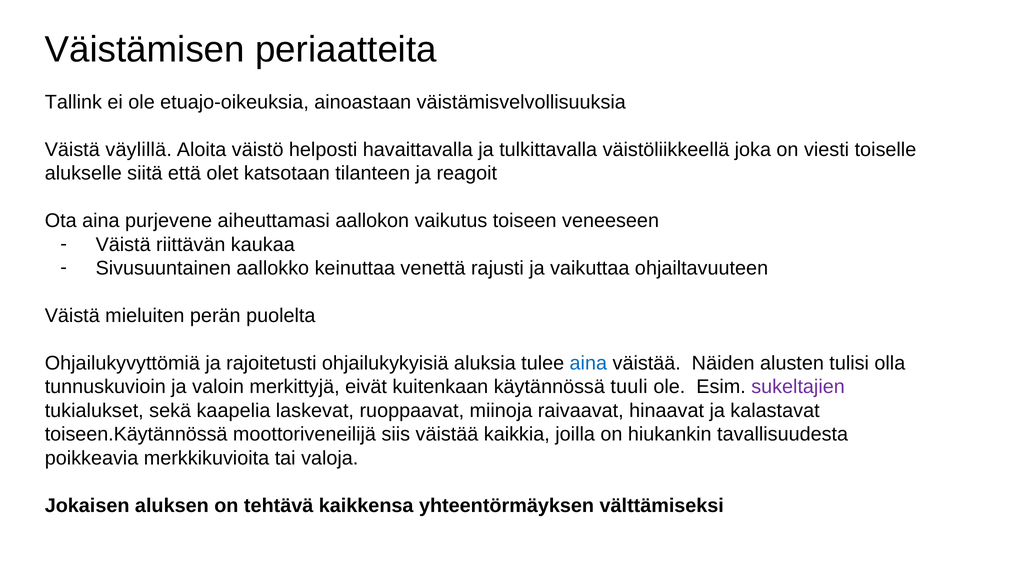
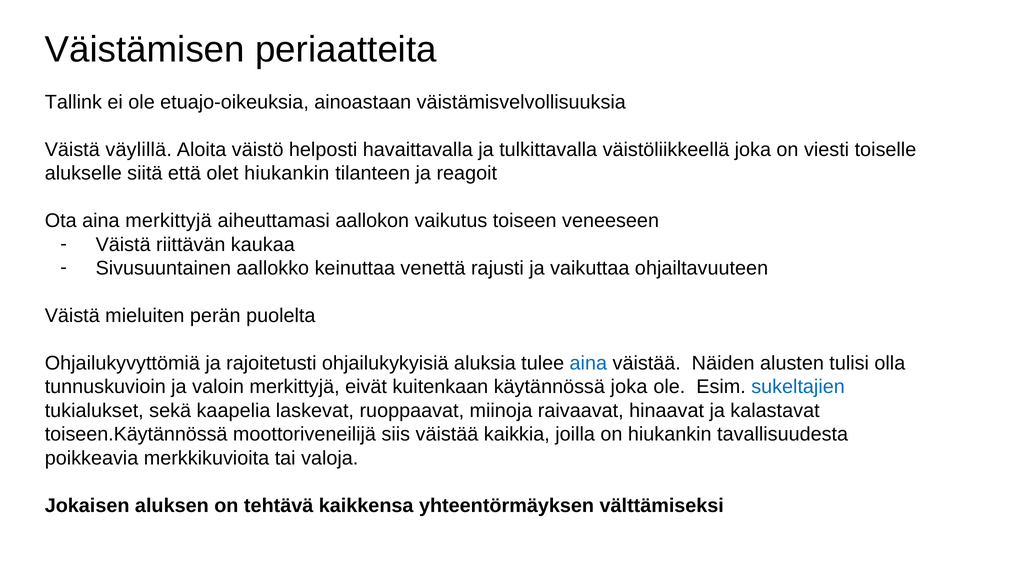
olet katsotaan: katsotaan -> hiukankin
aina purjevene: purjevene -> merkittyjä
käytännössä tuuli: tuuli -> joka
sukeltajien colour: purple -> blue
